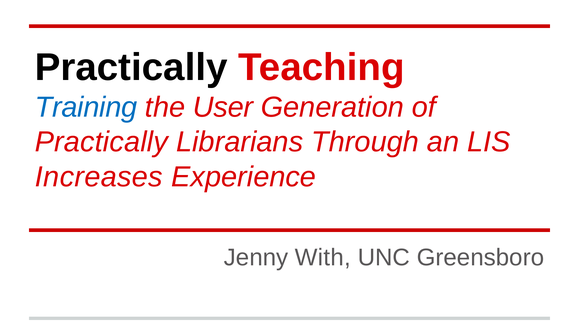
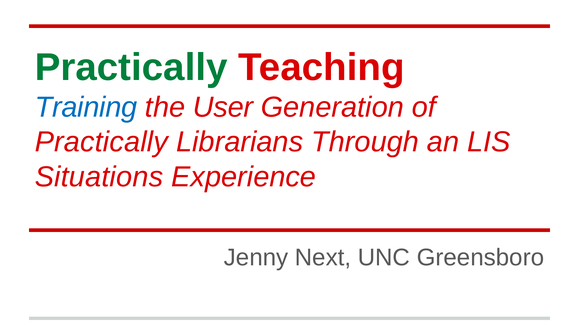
Practically at (131, 67) colour: black -> green
Increases: Increases -> Situations
With: With -> Next
